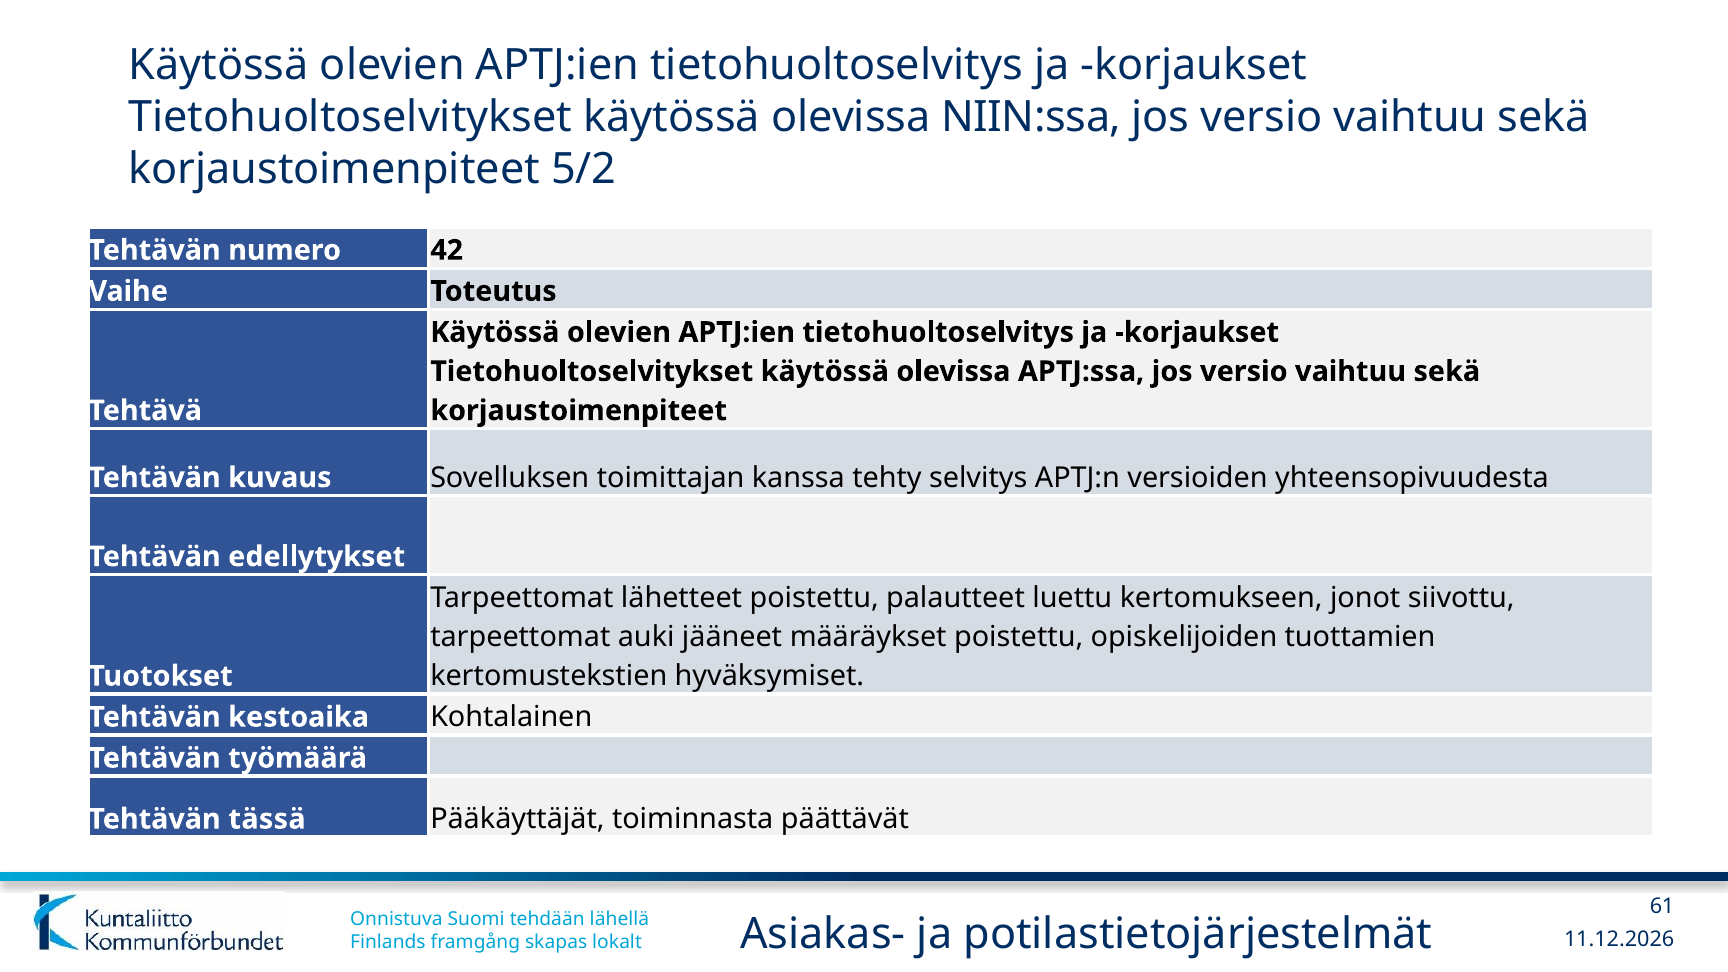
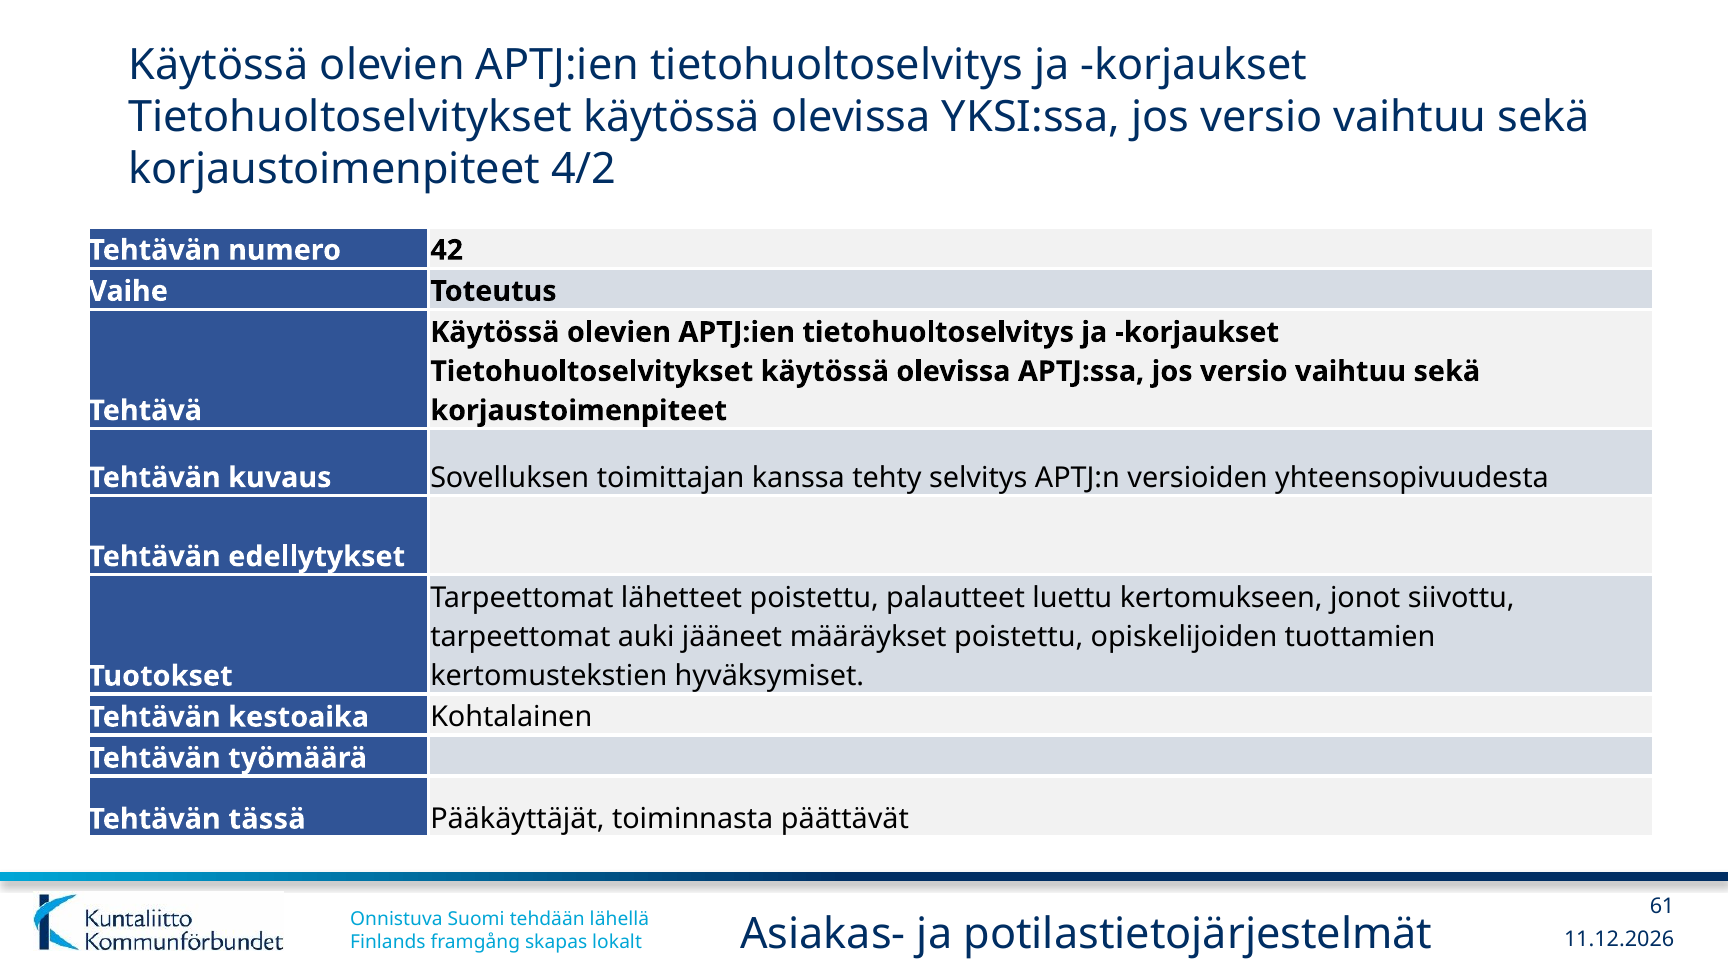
NIIN:ssa: NIIN:ssa -> YKSI:ssa
5/2: 5/2 -> 4/2
